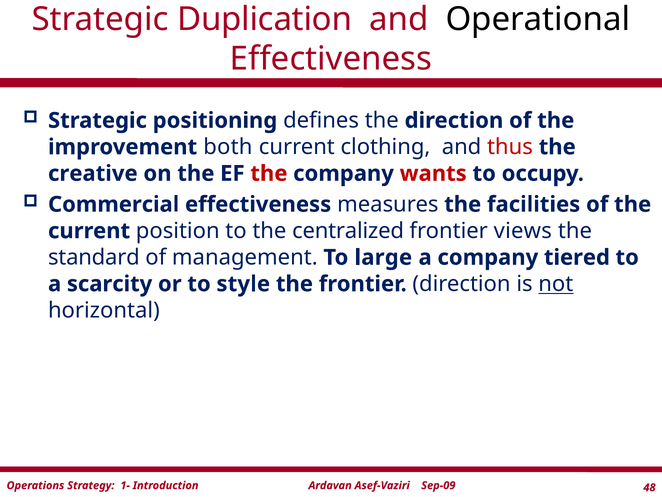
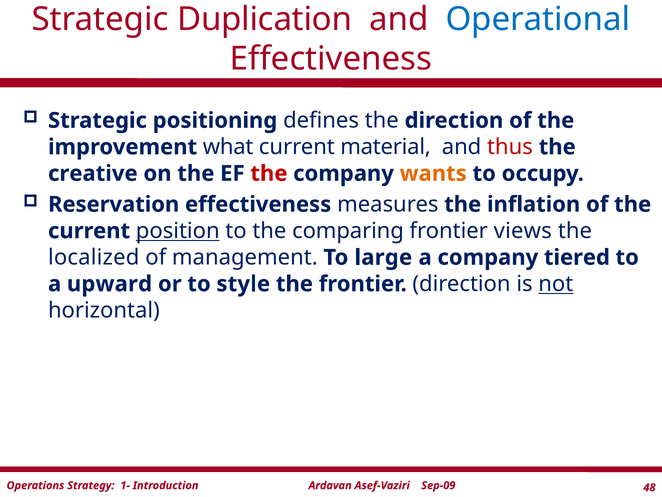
Operational colour: black -> blue
both: both -> what
clothing: clothing -> material
wants colour: red -> orange
Commercial: Commercial -> Reservation
facilities: facilities -> inflation
position underline: none -> present
centralized: centralized -> comparing
standard: standard -> localized
scarcity: scarcity -> upward
